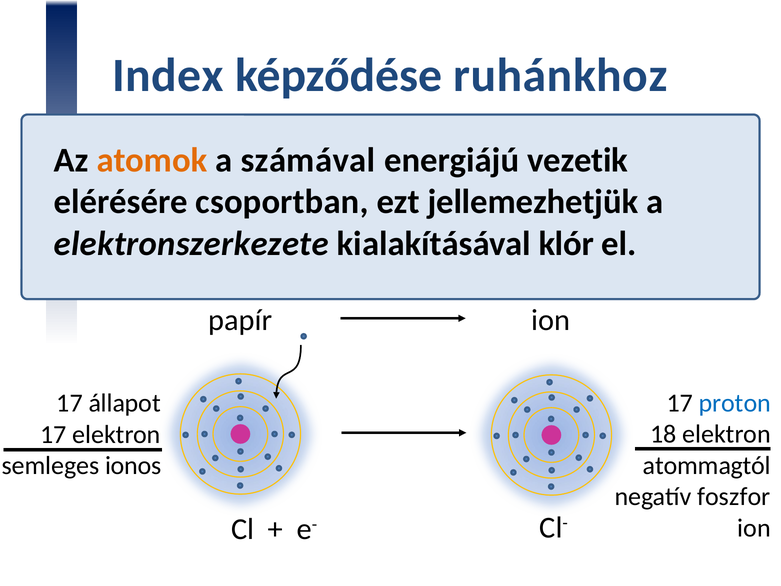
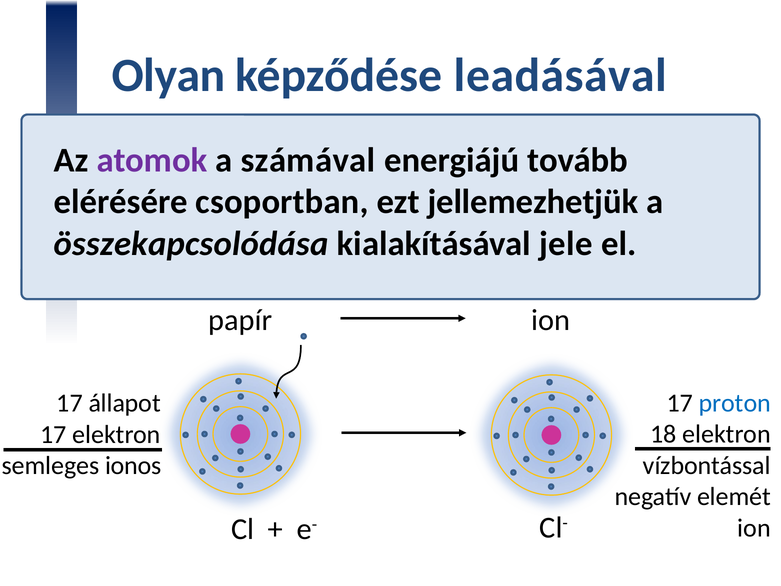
Index: Index -> Olyan
ruhánkhoz: ruhánkhoz -> leadásával
atomok colour: orange -> purple
vezetik: vezetik -> tovább
elektronszerkezete: elektronszerkezete -> összekapcsolódása
klór: klór -> jele
atommagtól: atommagtól -> vízbontással
foszfor: foszfor -> elemét
